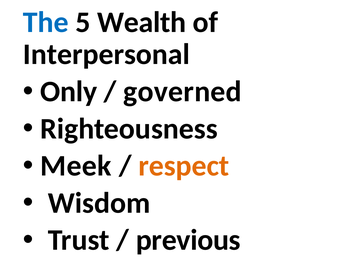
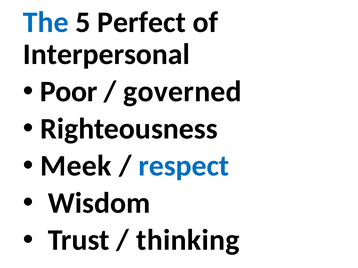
Wealth: Wealth -> Perfect
Only: Only -> Poor
respect colour: orange -> blue
previous: previous -> thinking
